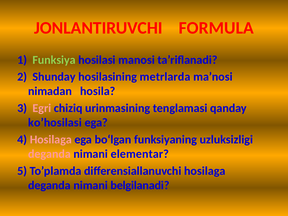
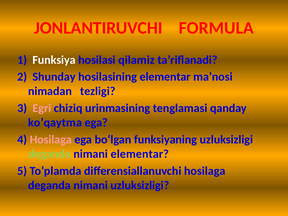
Funksiya colour: light green -> white
manosi: manosi -> qilamiz
hosilasining metrlarda: metrlarda -> elementar
hosila: hosila -> tezligi
ko’hosilasi: ko’hosilasi -> ko’qaytma
deganda at (49, 154) colour: pink -> light green
nimani belgilanadi: belgilanadi -> uzluksizligi
